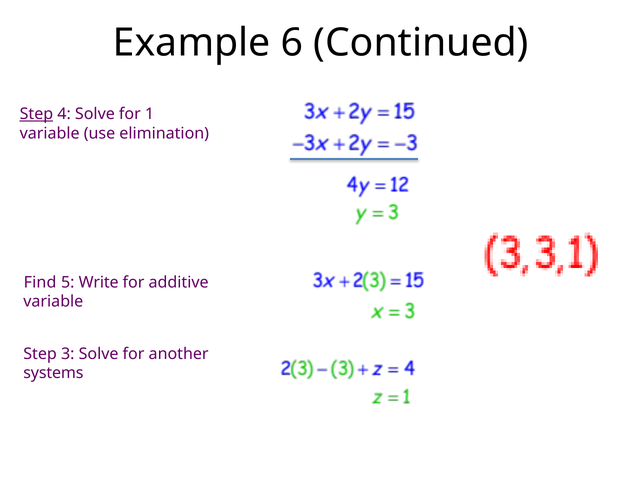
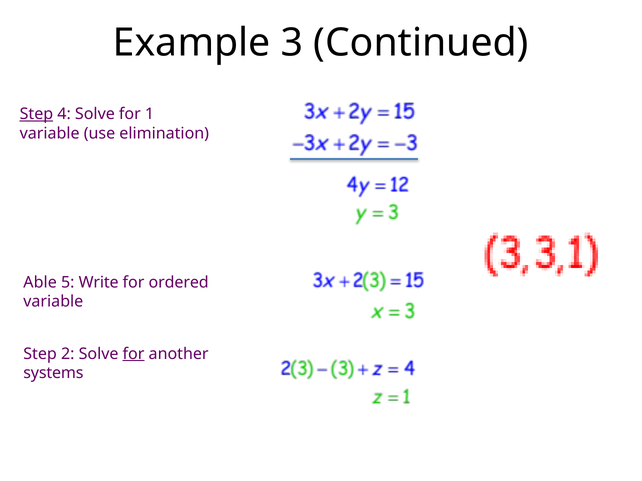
6: 6 -> 3
Find: Find -> Able
additive: additive -> ordered
3: 3 -> 2
for at (134, 354) underline: none -> present
